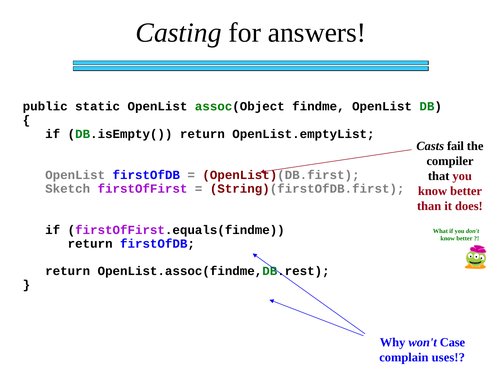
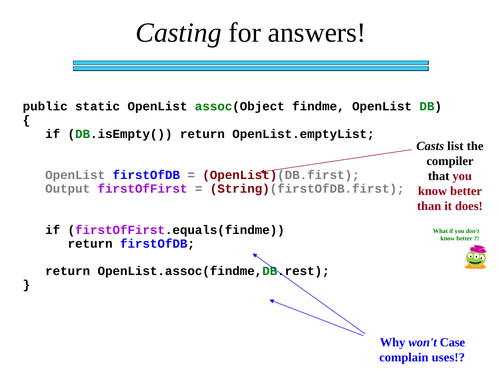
fail: fail -> list
Sketch: Sketch -> Output
